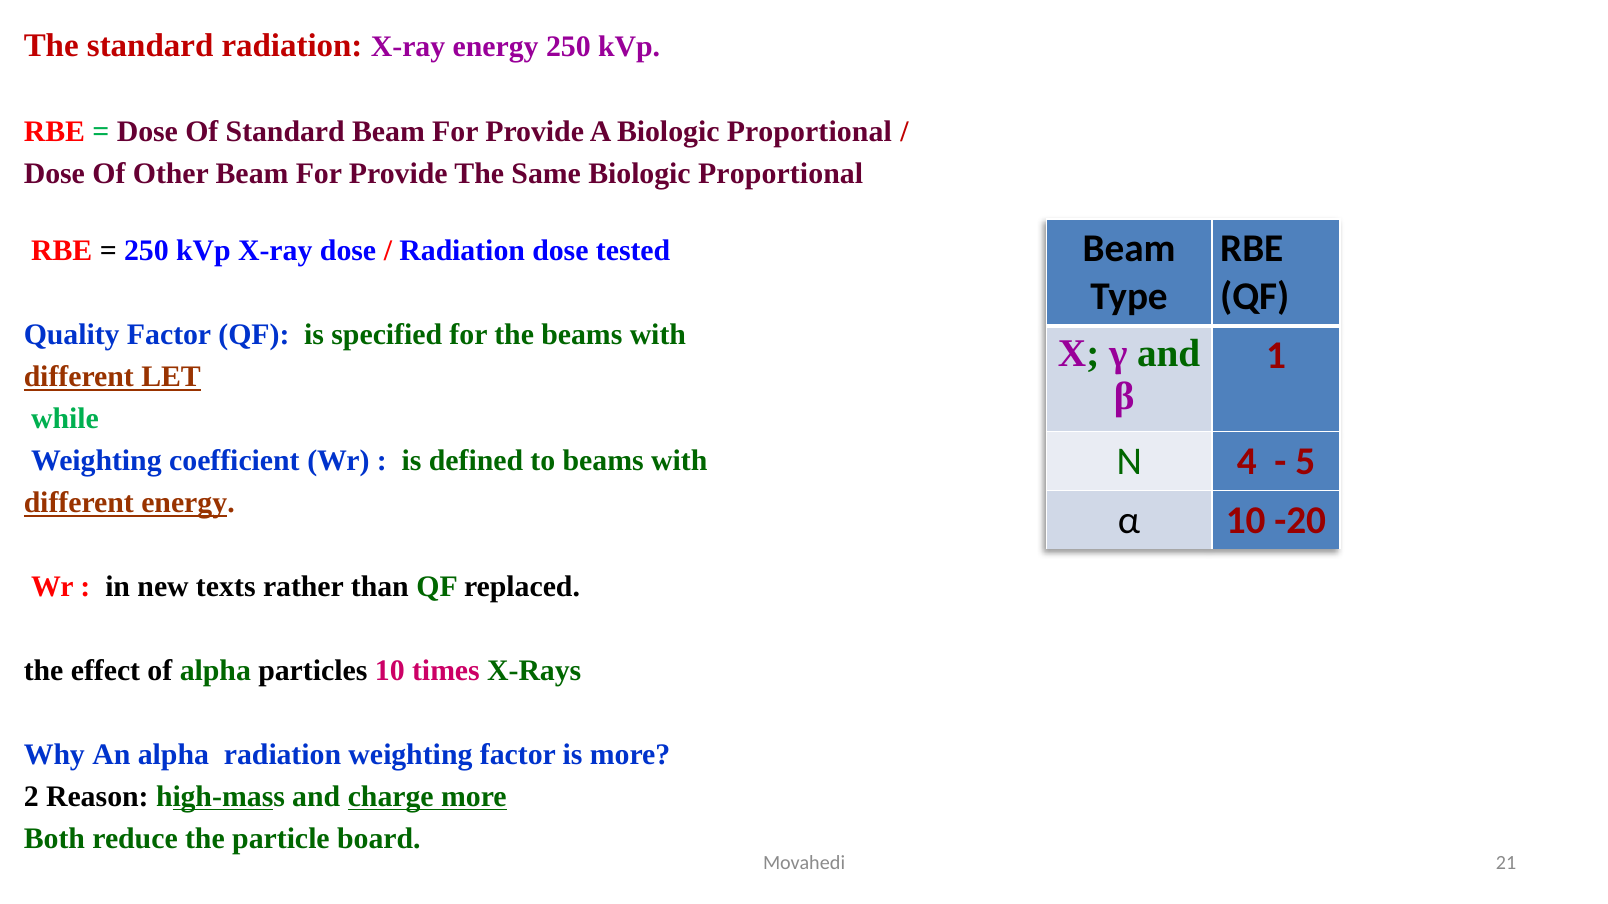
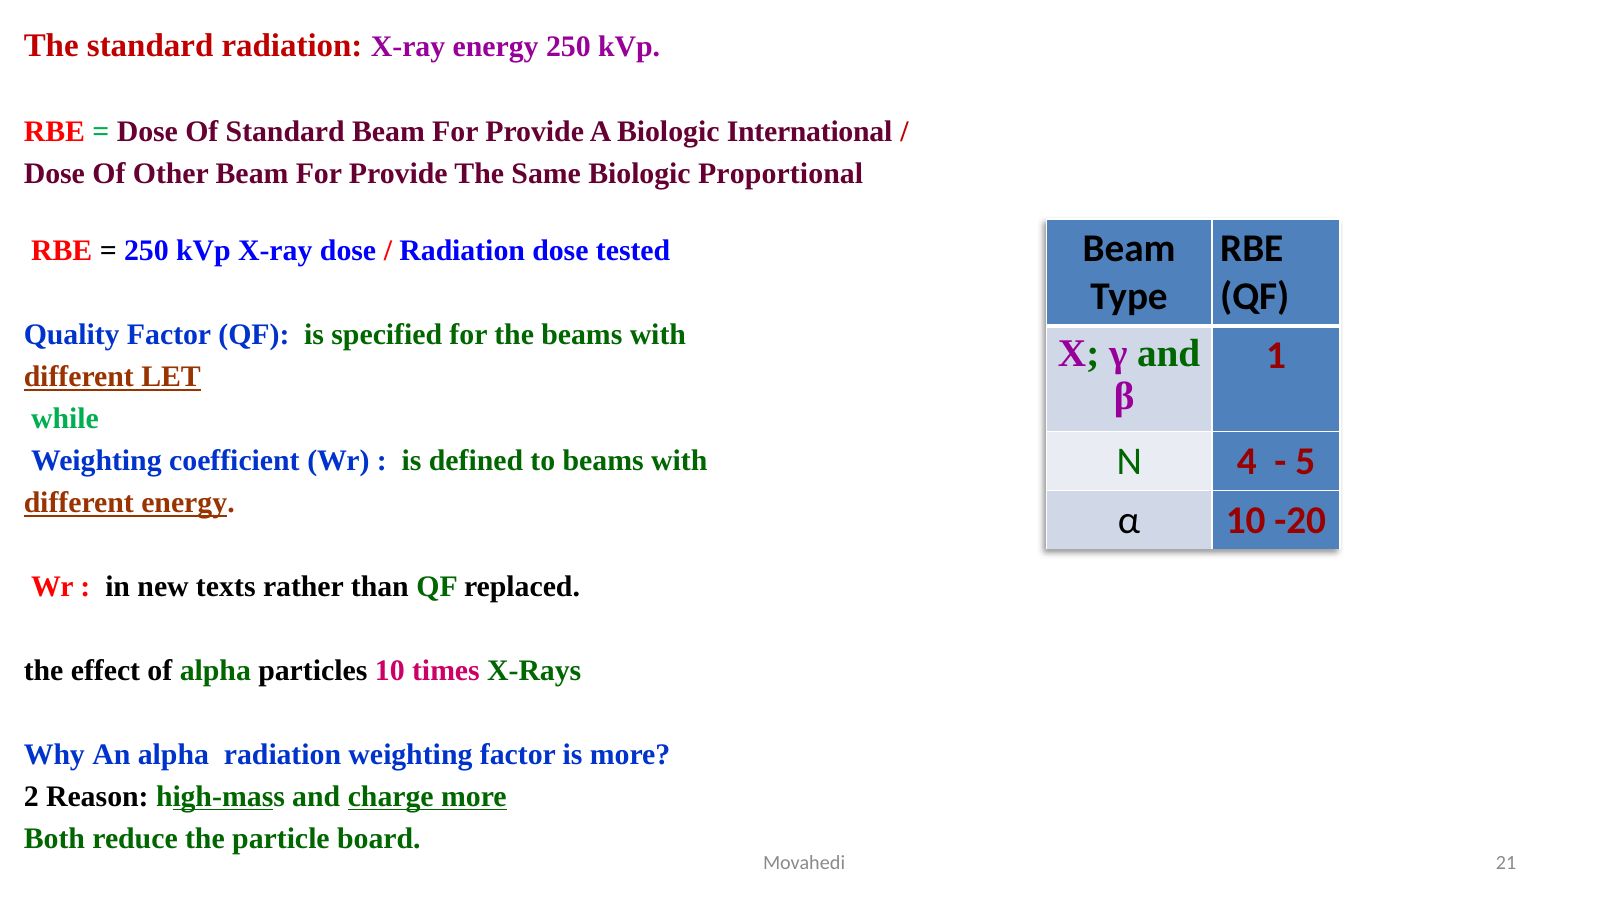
A Biologic Proportional: Proportional -> International
